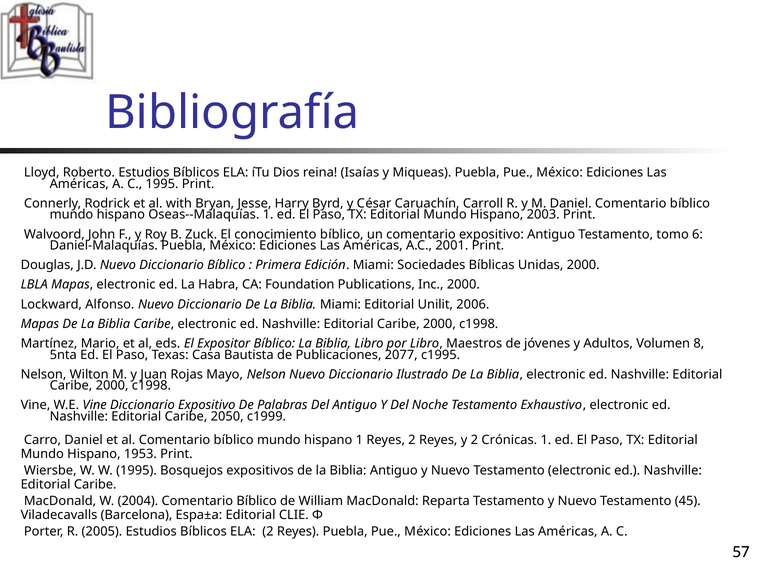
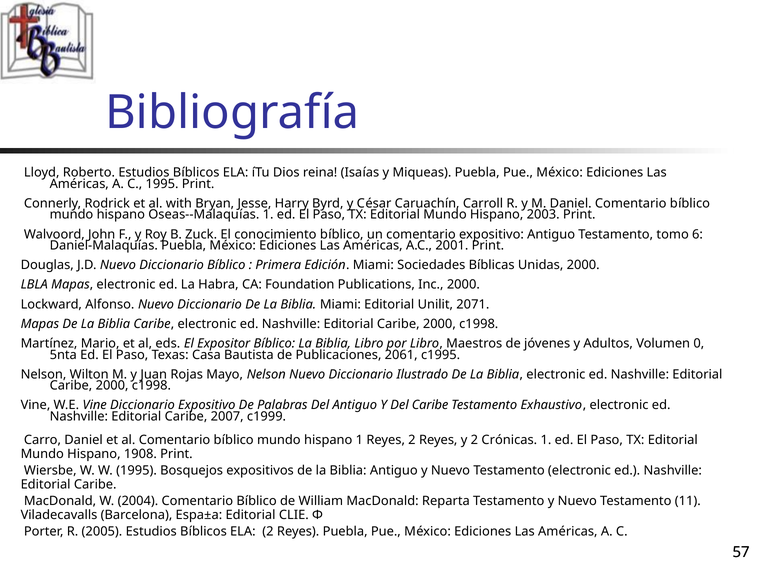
2006: 2006 -> 2071
8: 8 -> 0
2077: 2077 -> 2061
Del Noche: Noche -> Caribe
2050: 2050 -> 2007
1953: 1953 -> 1908
45: 45 -> 11
